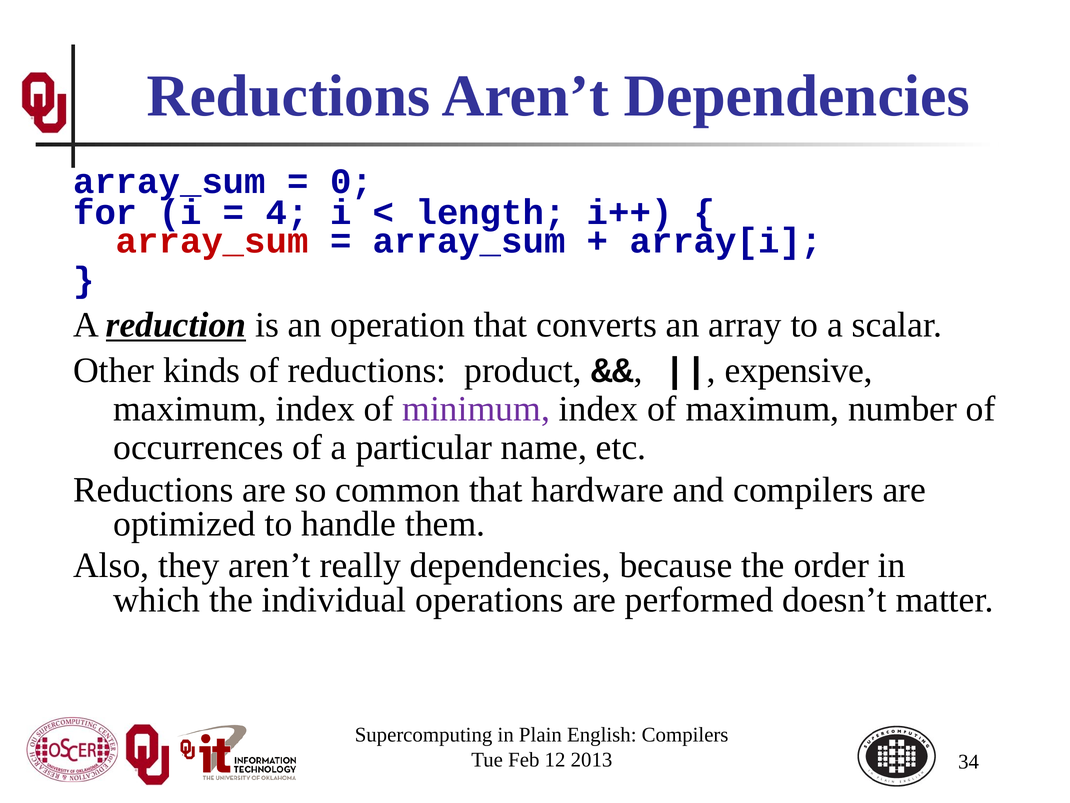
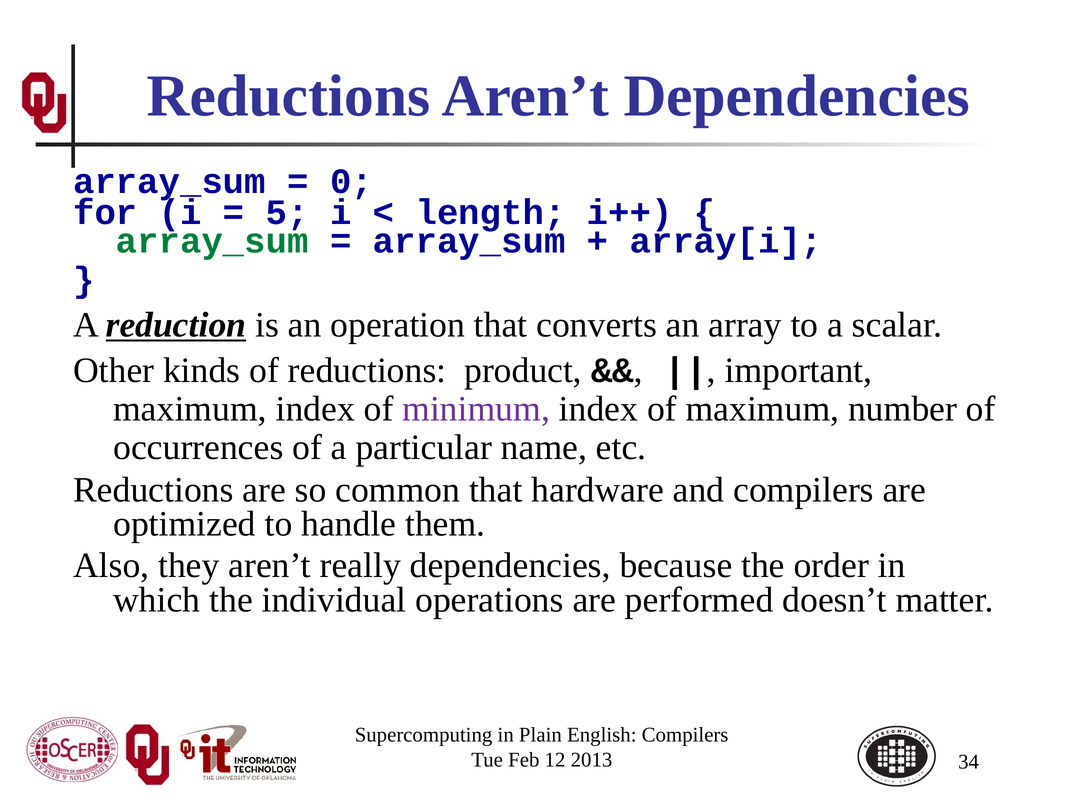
4: 4 -> 5
array_sum at (212, 241) colour: red -> green
expensive: expensive -> important
